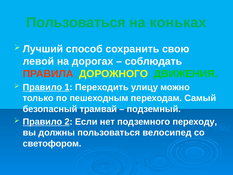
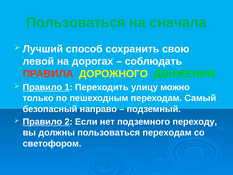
коньках: коньках -> сначала
трамвай: трамвай -> направо
пользоваться велосипед: велосипед -> переходам
